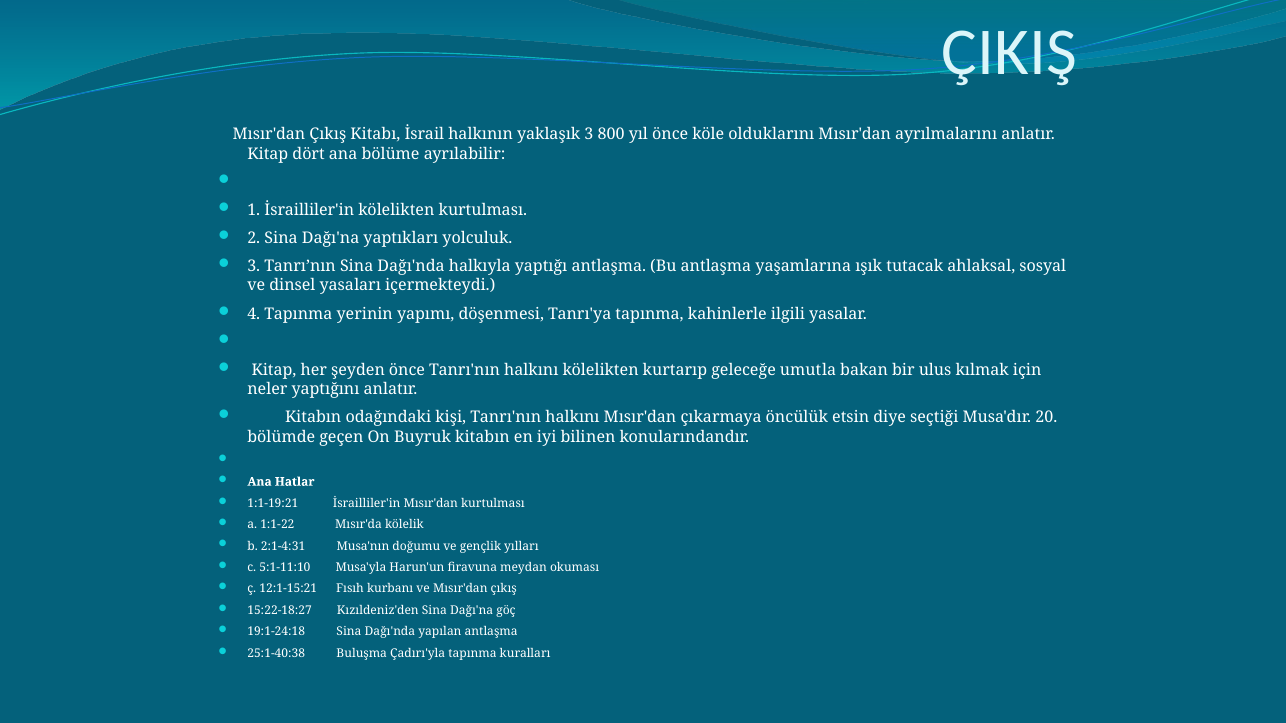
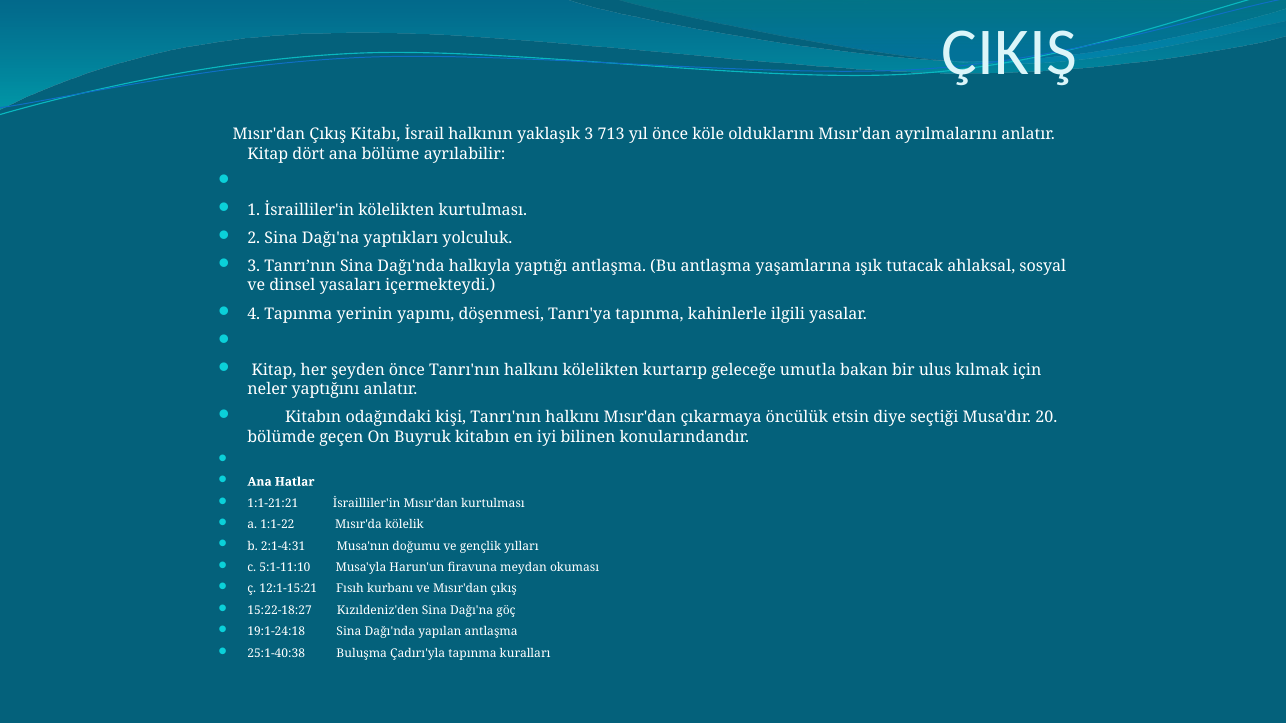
800: 800 -> 713
1:1-19:21: 1:1-19:21 -> 1:1-21:21
